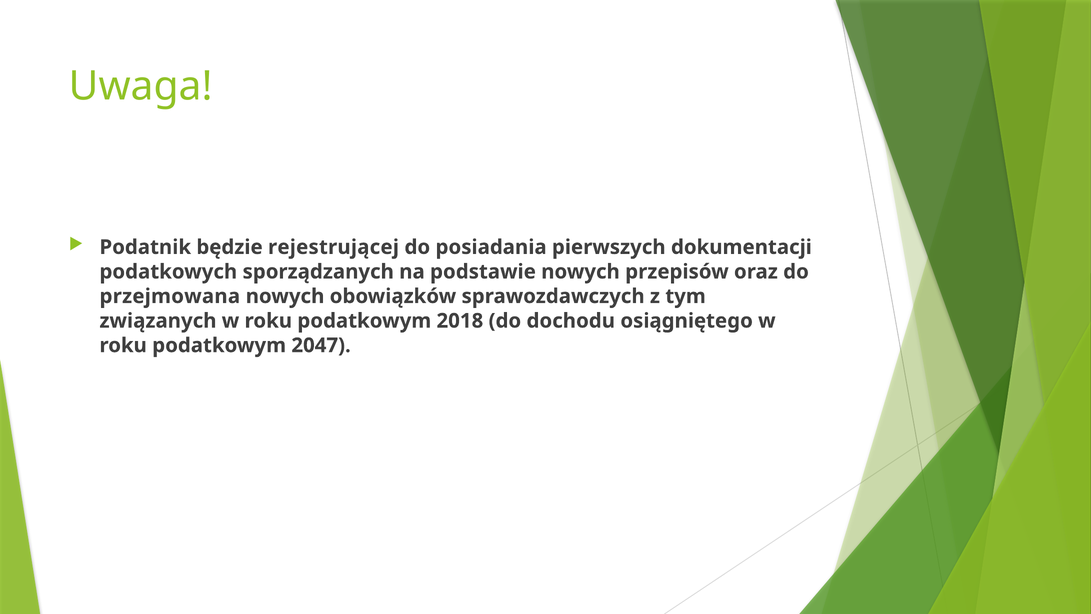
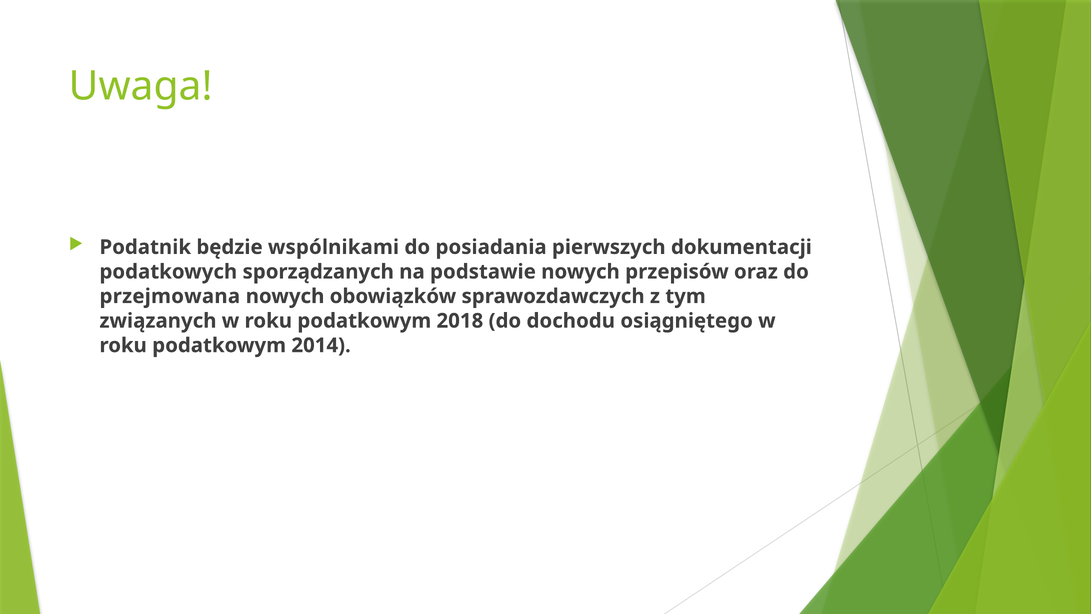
rejestrującej: rejestrującej -> wspólnikami
2047: 2047 -> 2014
